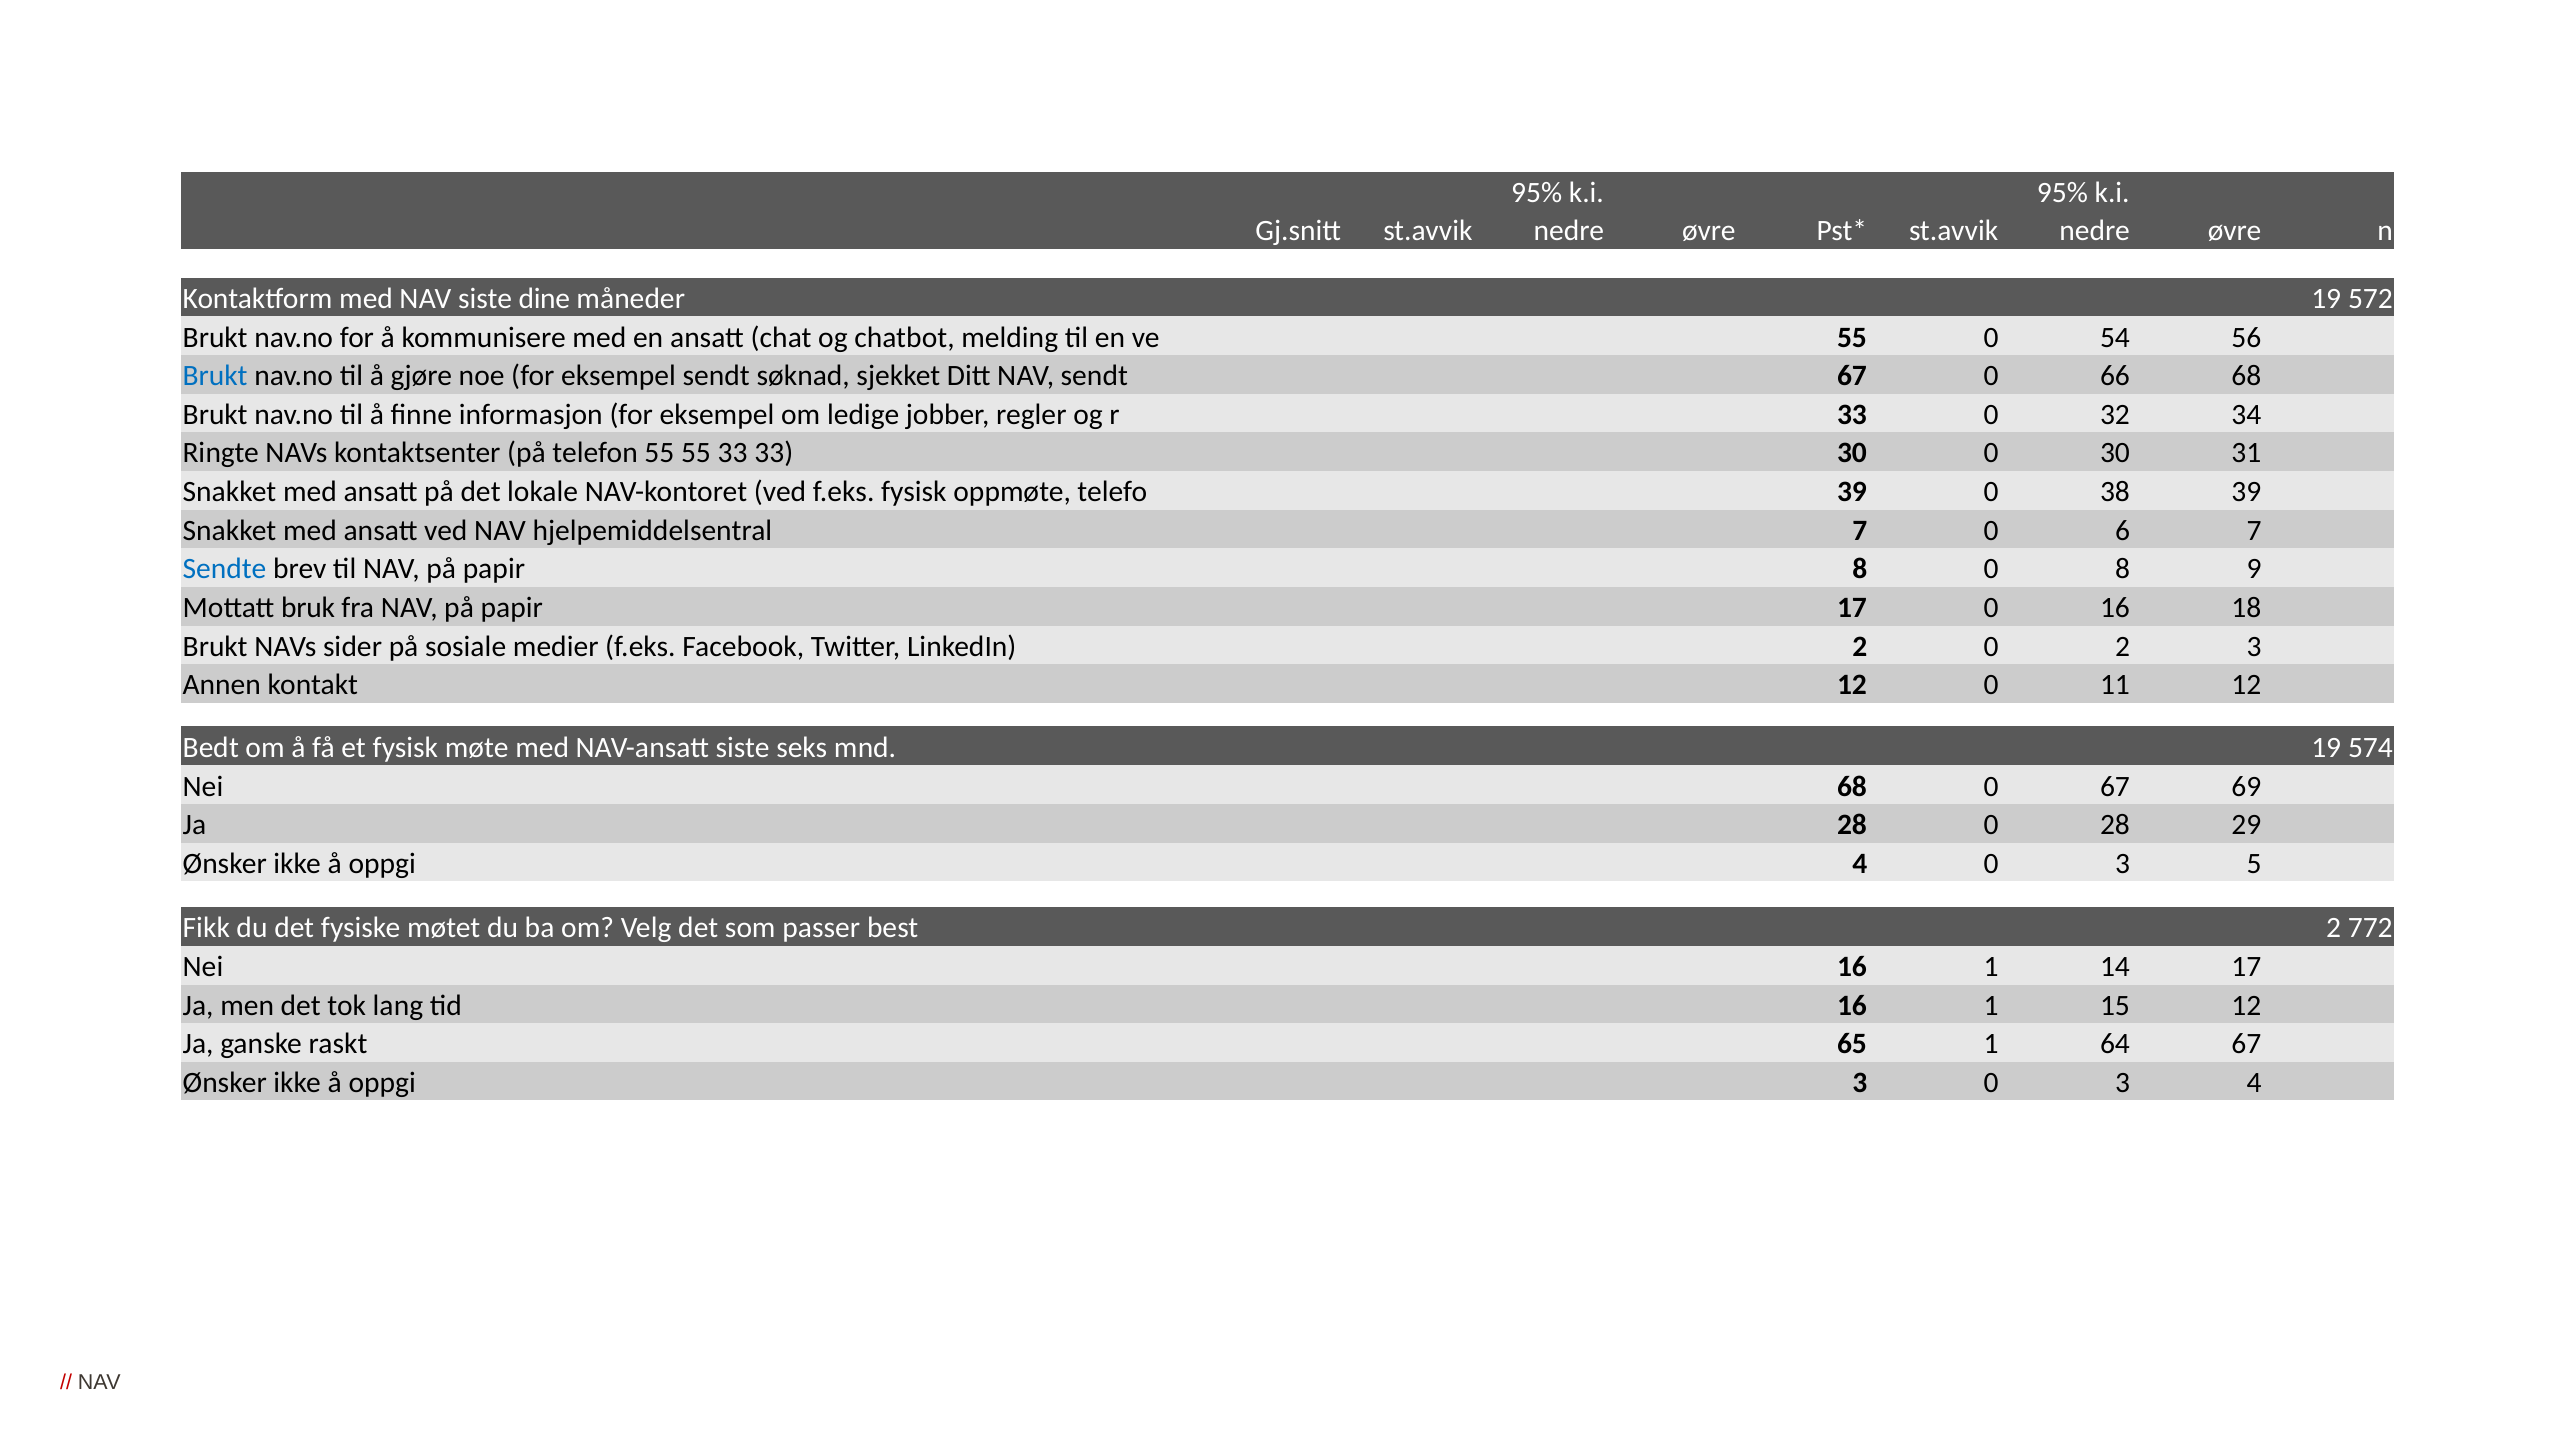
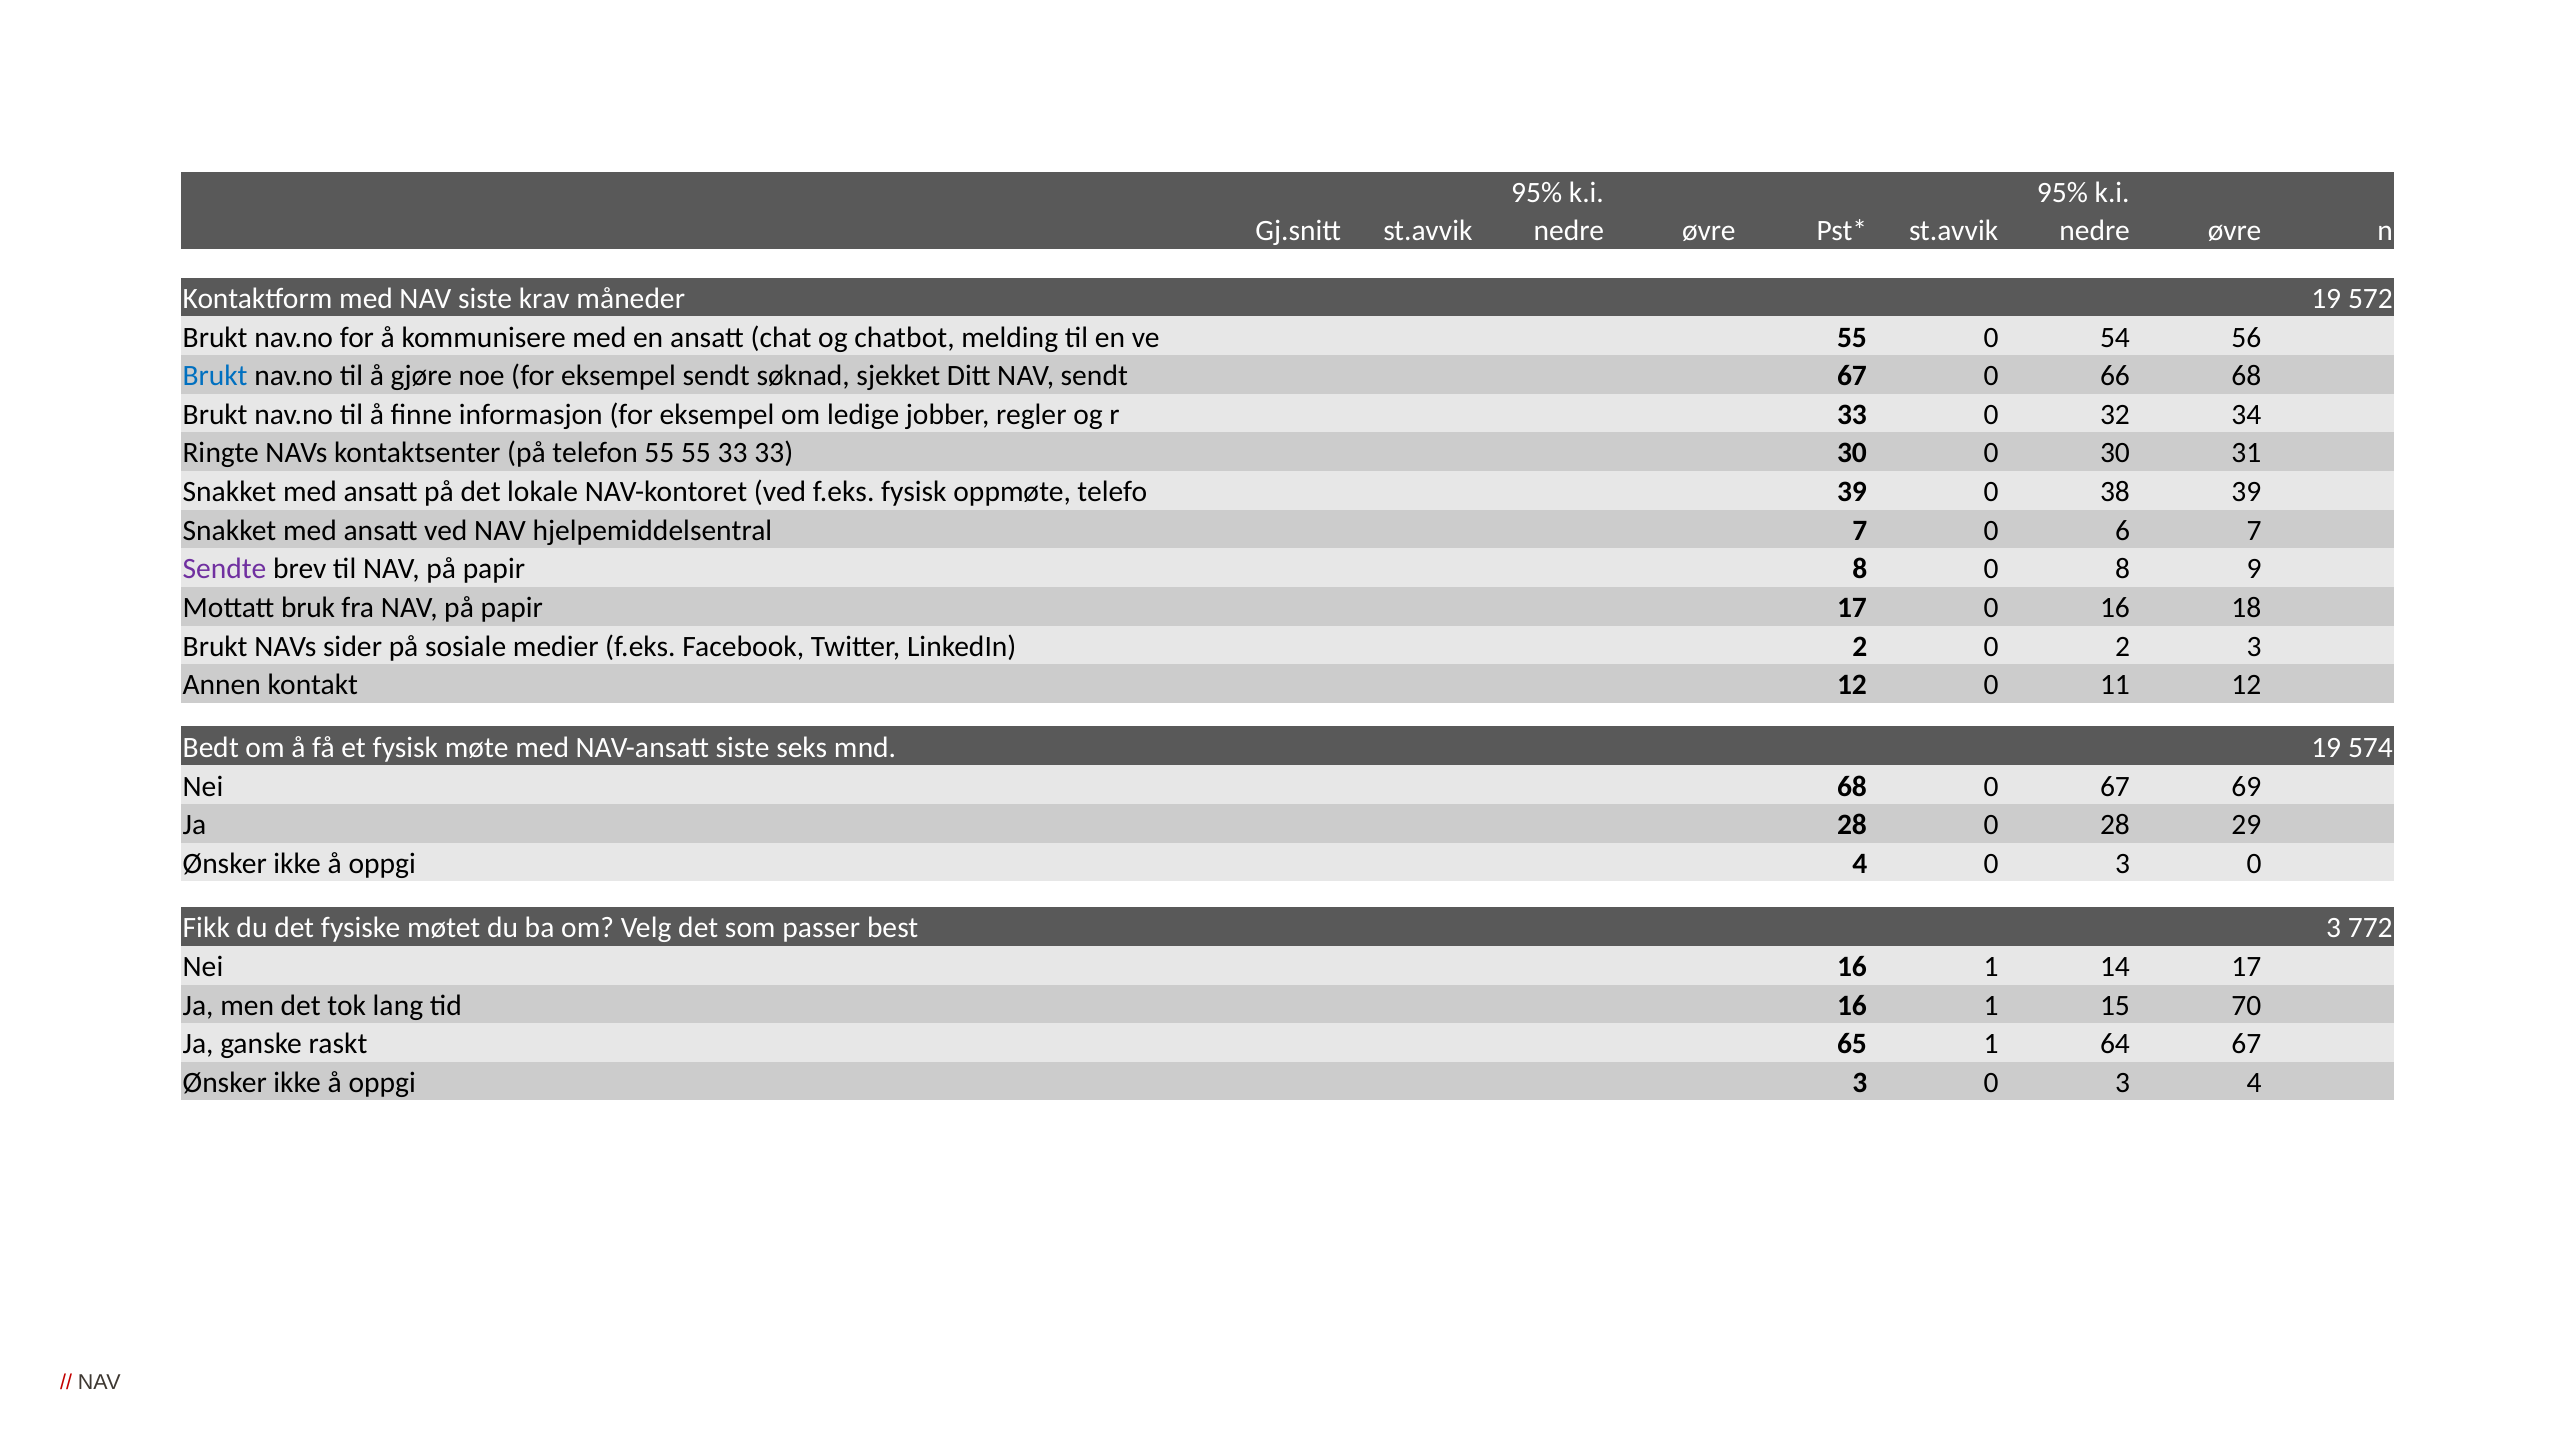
dine: dine -> krav
Sendte colour: blue -> purple
0 3 5: 5 -> 0
best 2: 2 -> 3
15 12: 12 -> 70
